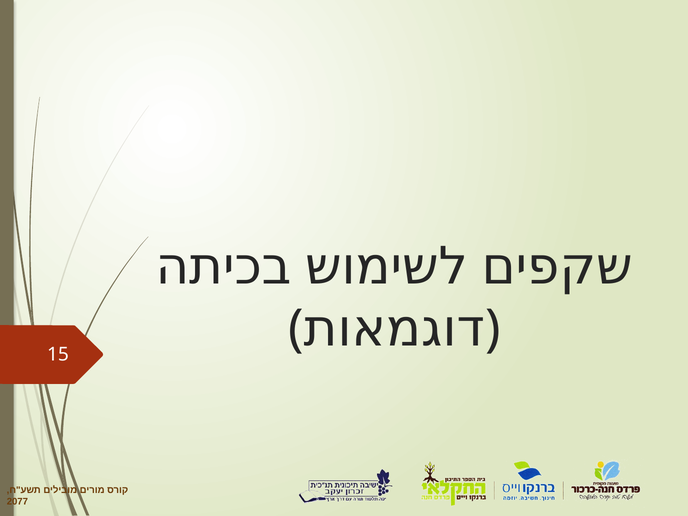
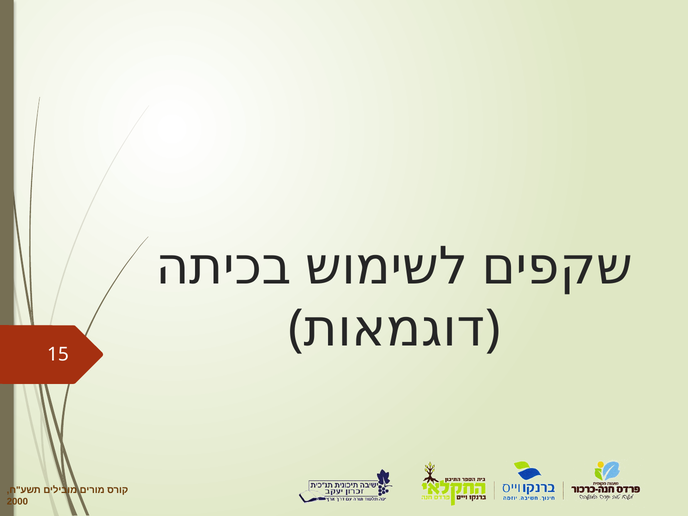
2077: 2077 -> 2000
